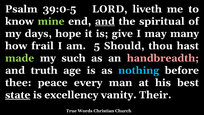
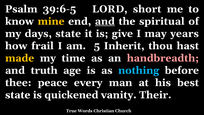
39:0-5: 39:0-5 -> 39:6-5
liveth: liveth -> short
mine colour: light green -> yellow
days hope: hope -> state
many: many -> years
Should: Should -> Inherit
made colour: light green -> yellow
such: such -> time
state at (18, 95) underline: present -> none
excellency: excellency -> quickened
